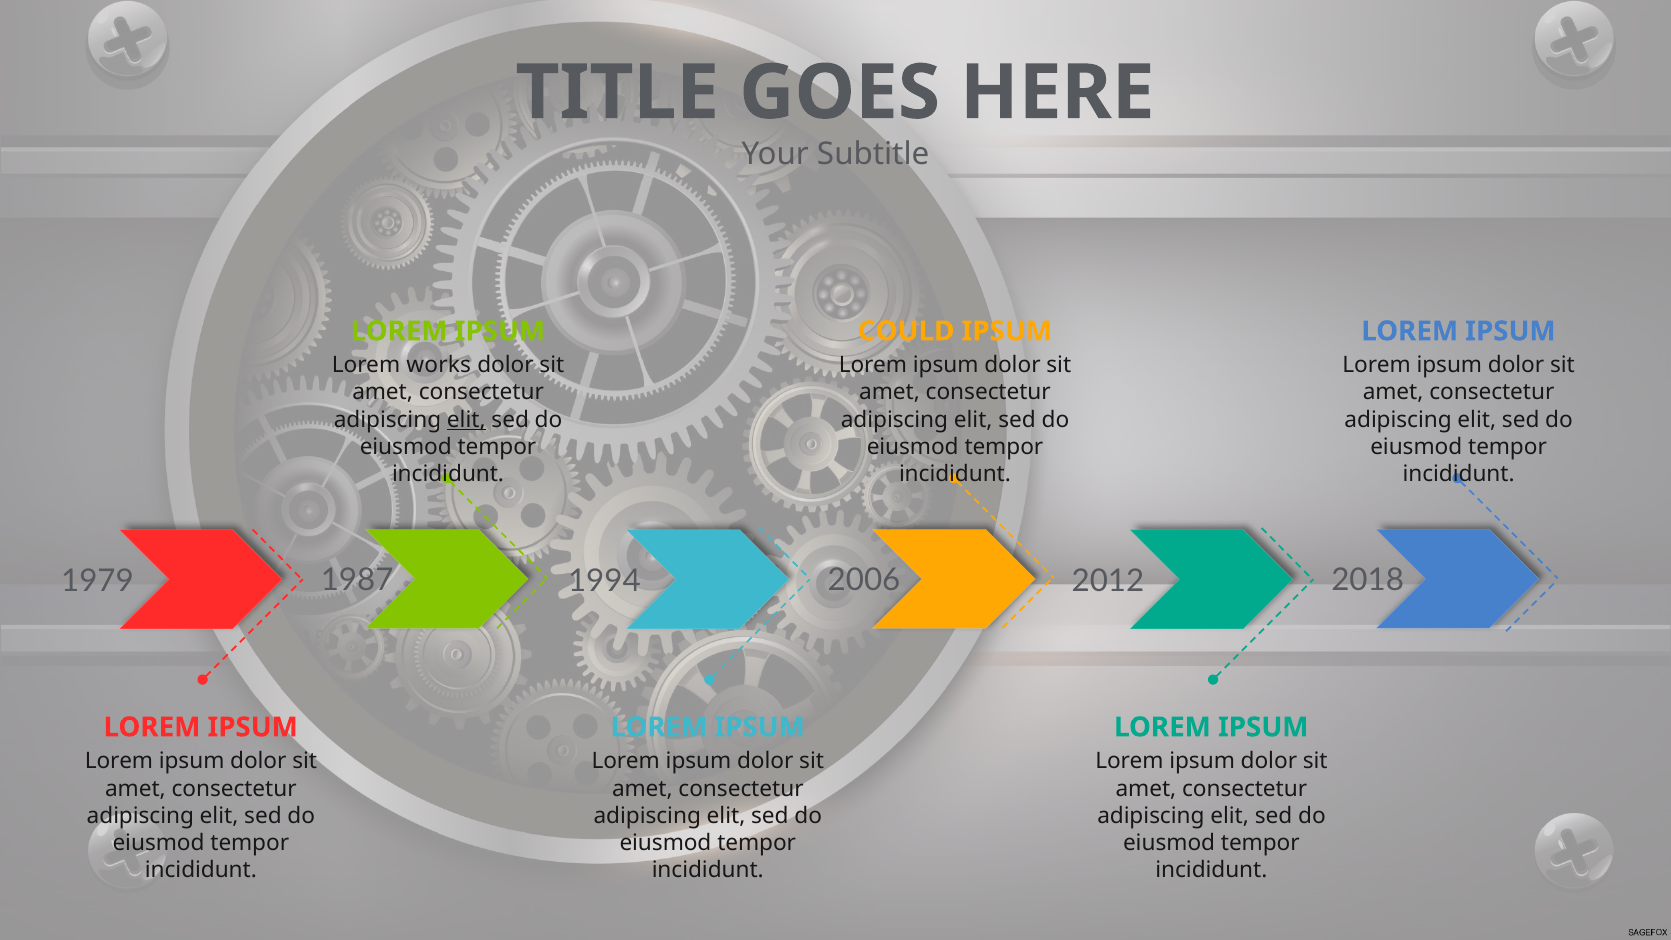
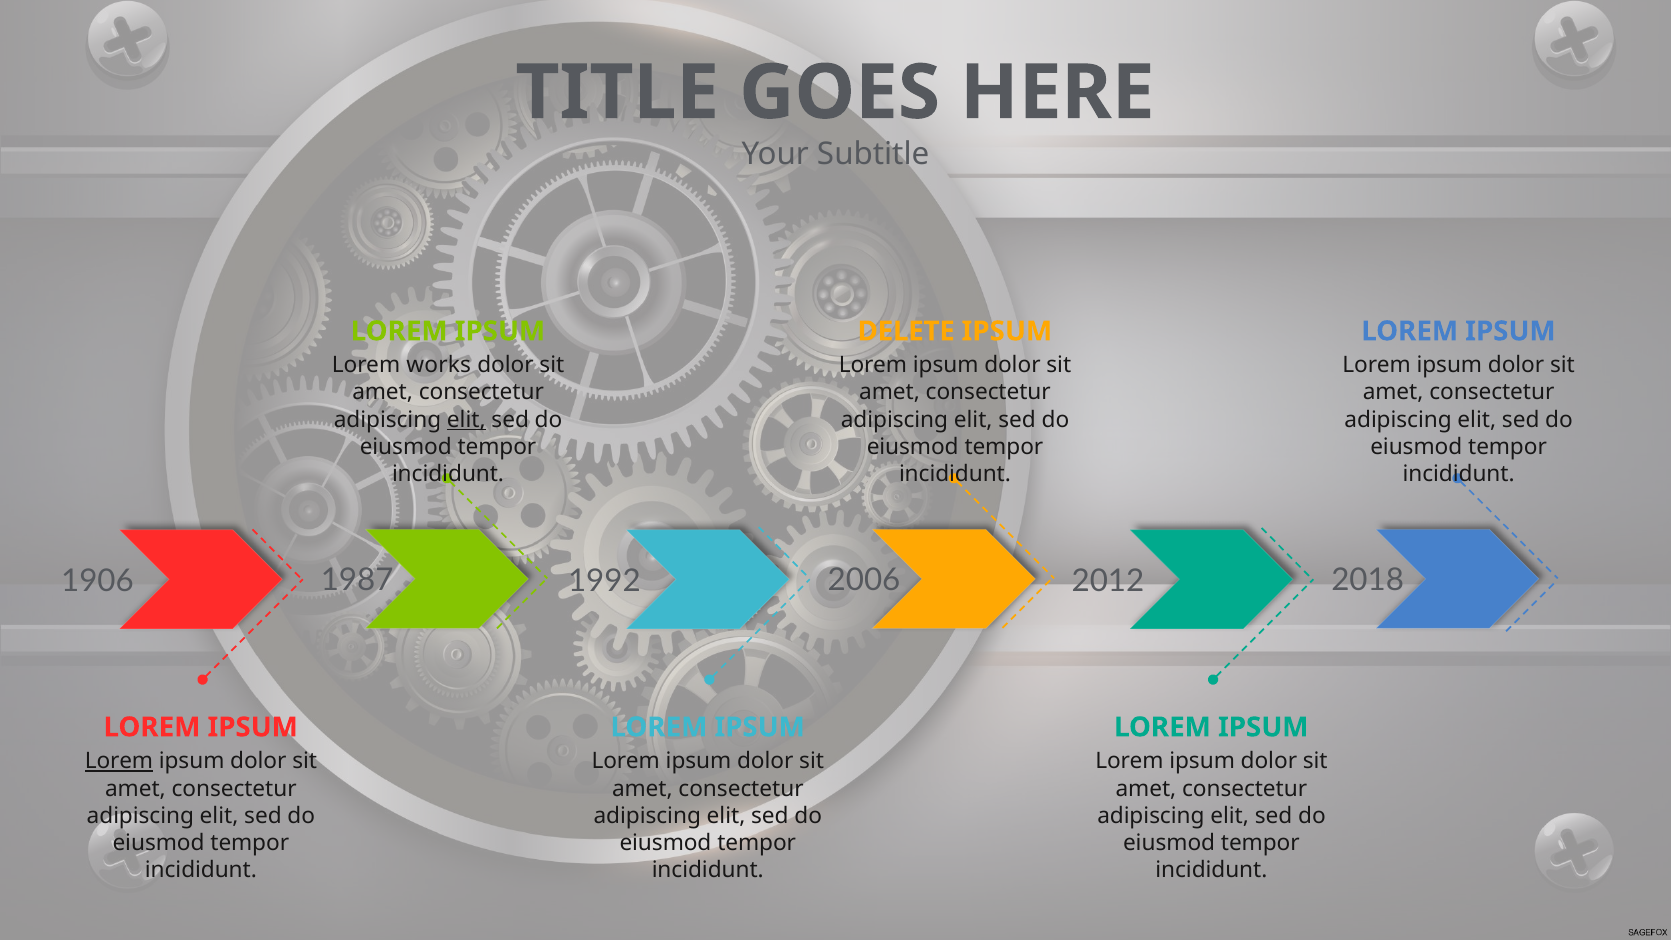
COULD: COULD -> DELETE
1979: 1979 -> 1906
1994: 1994 -> 1992
Lorem at (119, 761) underline: none -> present
